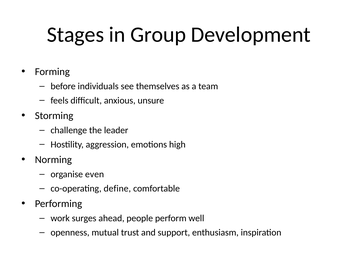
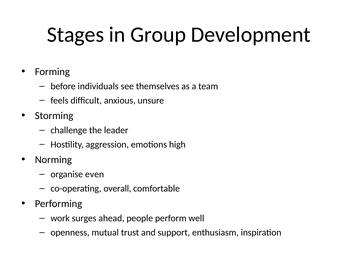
define: define -> overall
